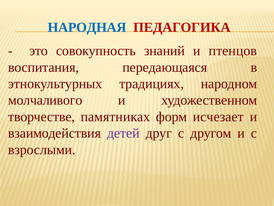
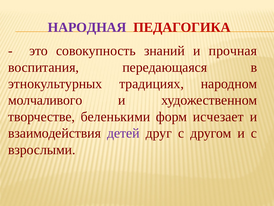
НАРОДНАЯ colour: blue -> purple
птенцов: птенцов -> прочная
памятниках: памятниках -> беленькими
